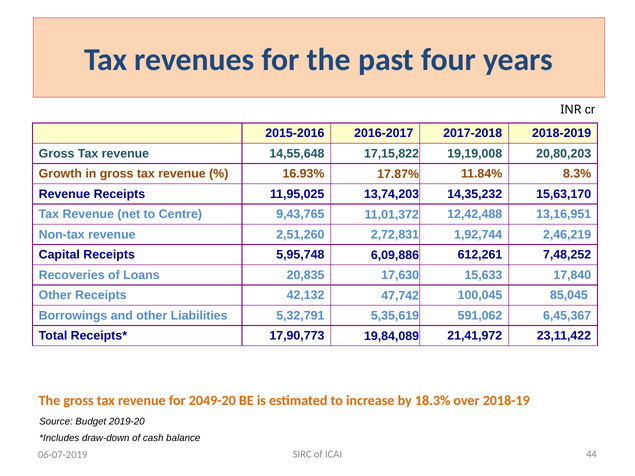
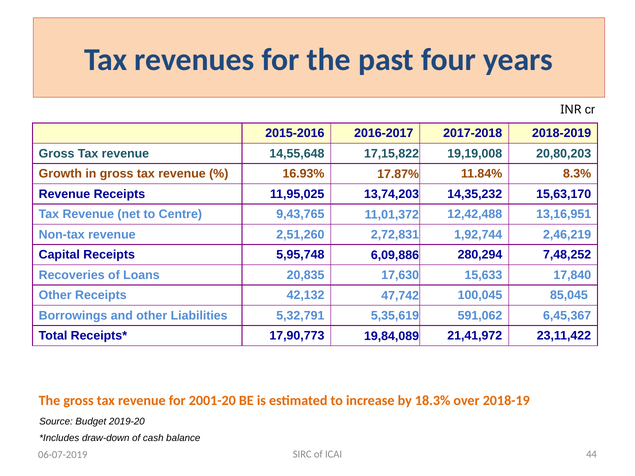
612,261: 612,261 -> 280,294
2049-20: 2049-20 -> 2001-20
